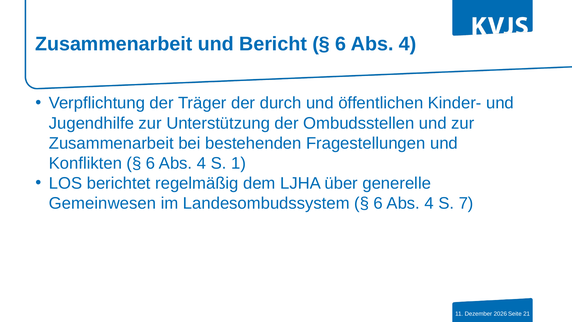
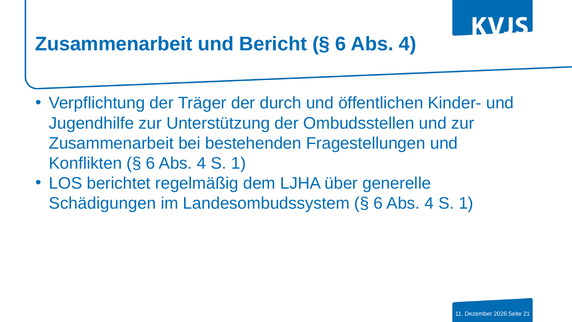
Gemeinwesen: Gemeinwesen -> Schädigungen
7 at (466, 203): 7 -> 1
